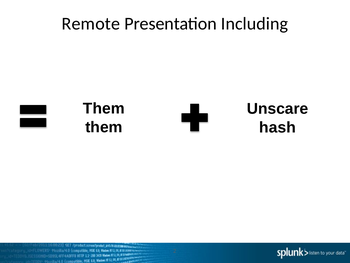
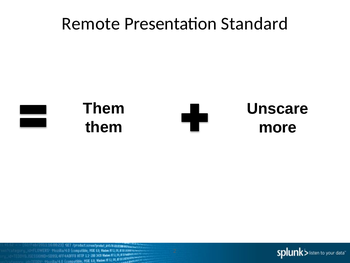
Including: Including -> Standard
hash: hash -> more
